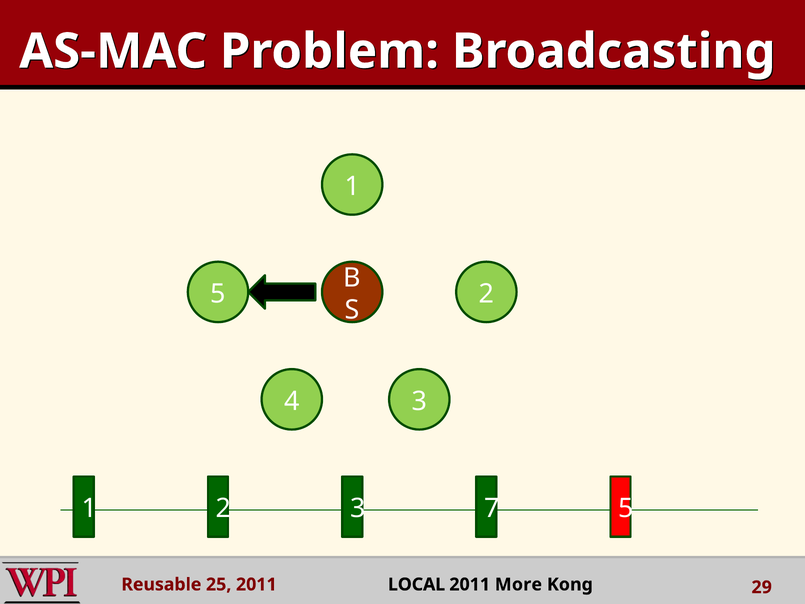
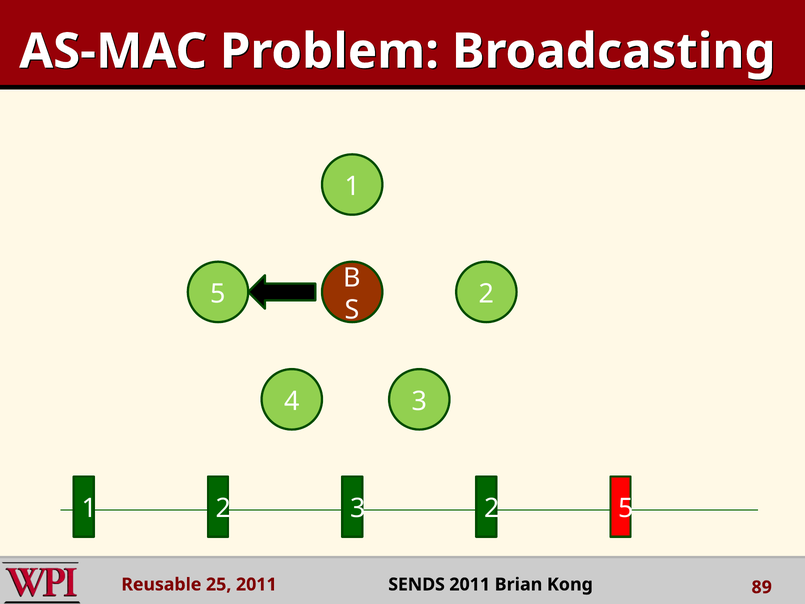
1 7: 7 -> 2
LOCAL: LOCAL -> SENDS
More: More -> Brian
29: 29 -> 89
